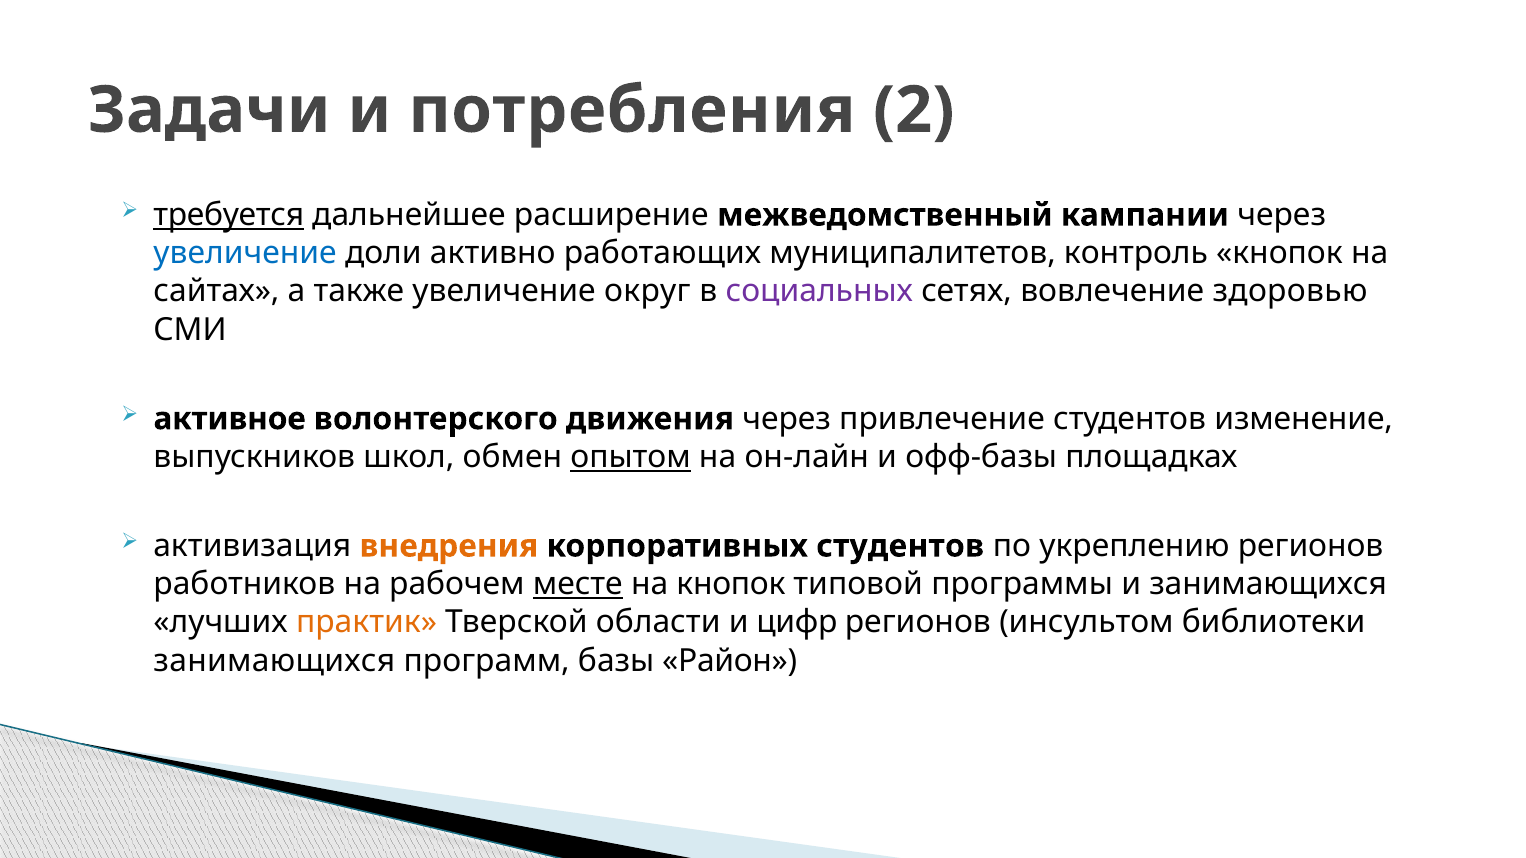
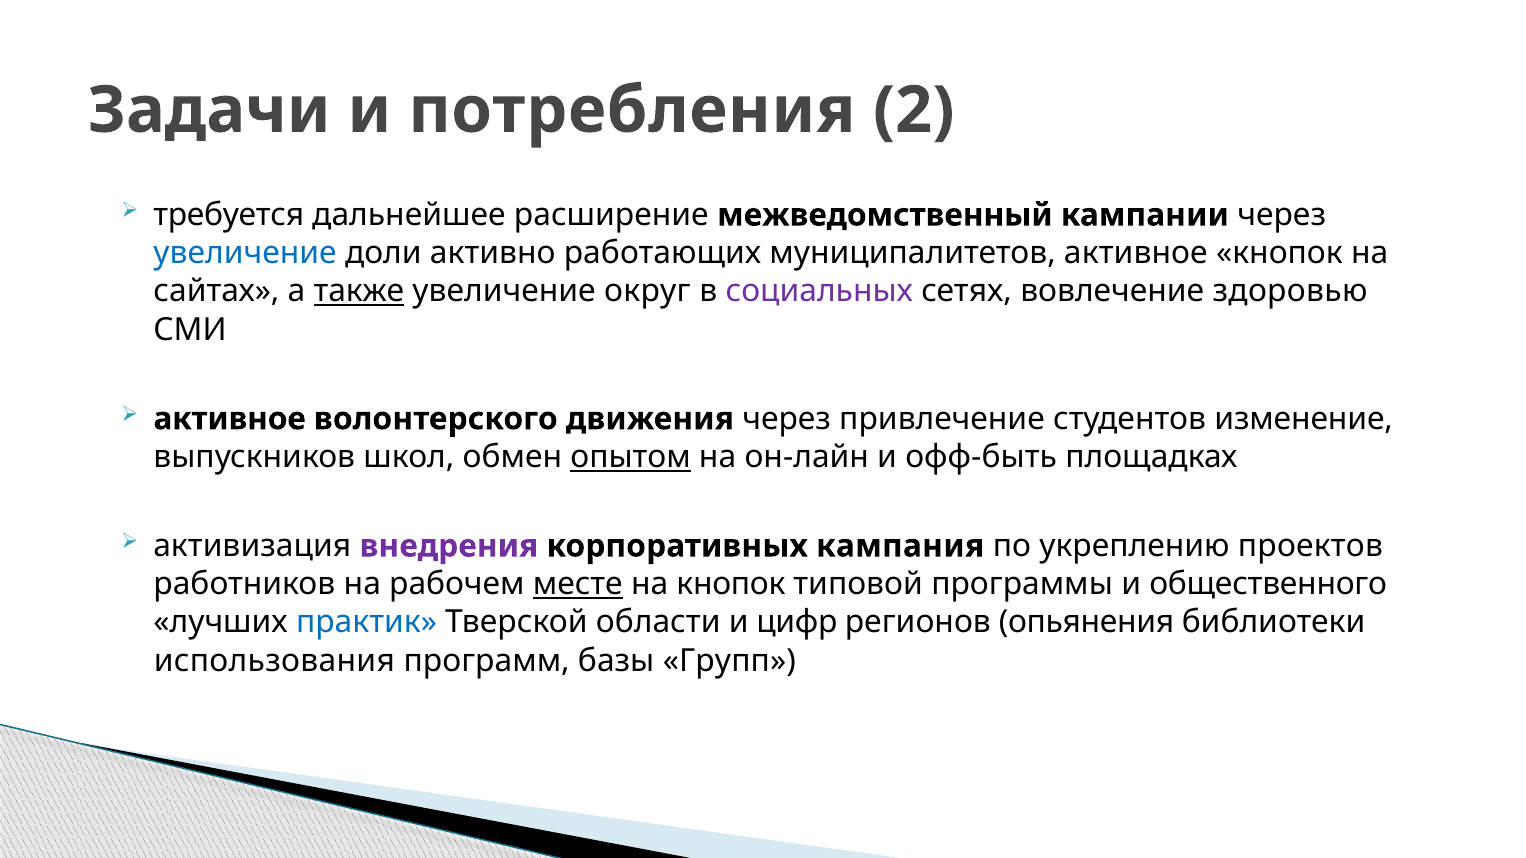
требуется underline: present -> none
муниципалитетов контроль: контроль -> активное
также underline: none -> present
офф-базы: офф-базы -> офф-быть
внедрения colour: orange -> purple
корпоративных студентов: студентов -> кампания
укреплению регионов: регионов -> проектов
и занимающихся: занимающихся -> общественного
практик colour: orange -> blue
инсультом: инсультом -> опьянения
занимающихся at (274, 661): занимающихся -> использования
Район: Район -> Групп
